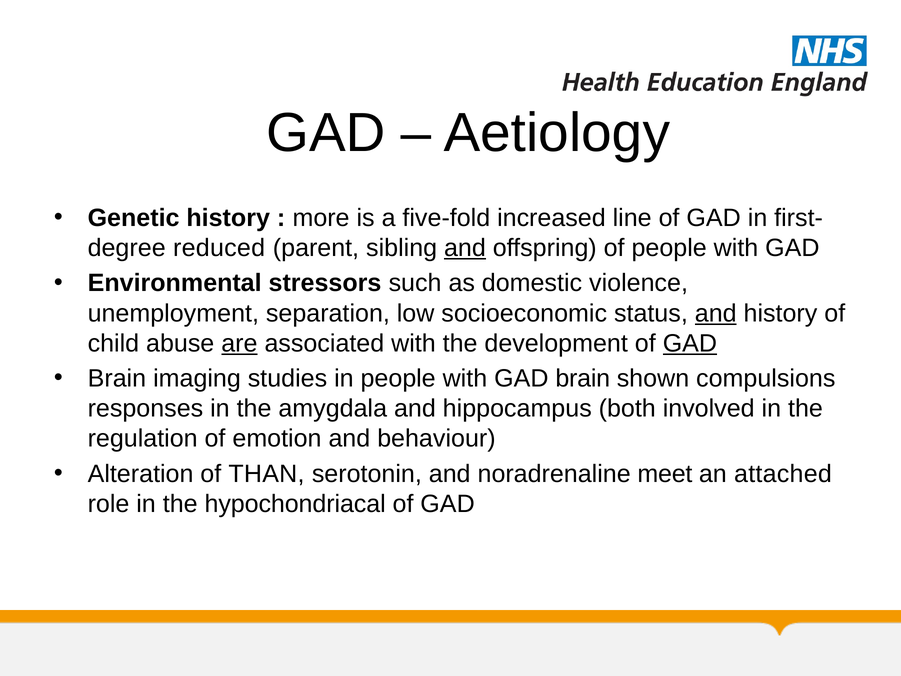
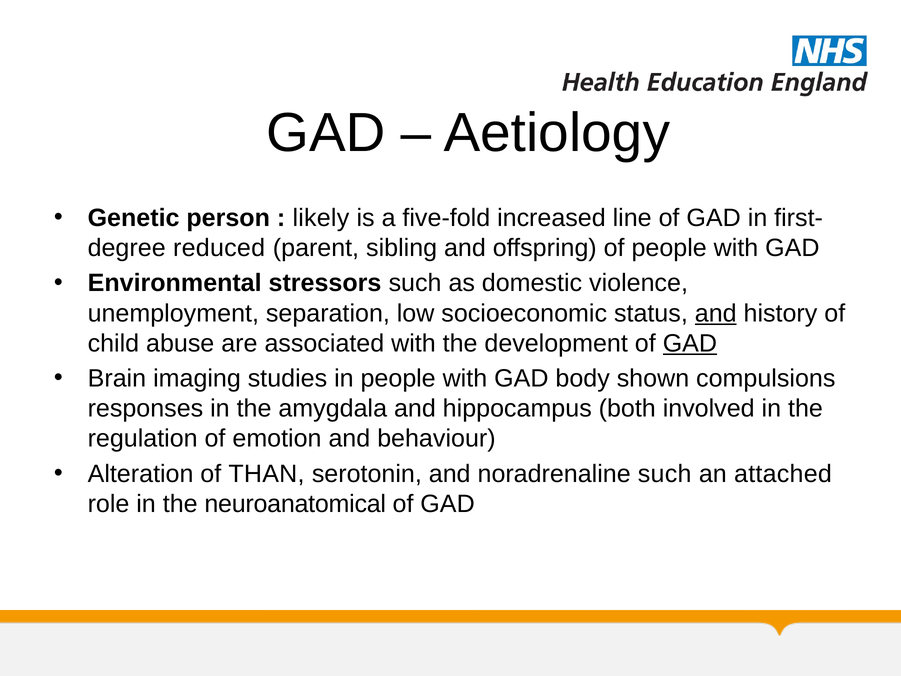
Genetic history: history -> person
more: more -> likely
and at (465, 248) underline: present -> none
are underline: present -> none
GAD brain: brain -> body
noradrenaline meet: meet -> such
hypochondriacal: hypochondriacal -> neuroanatomical
